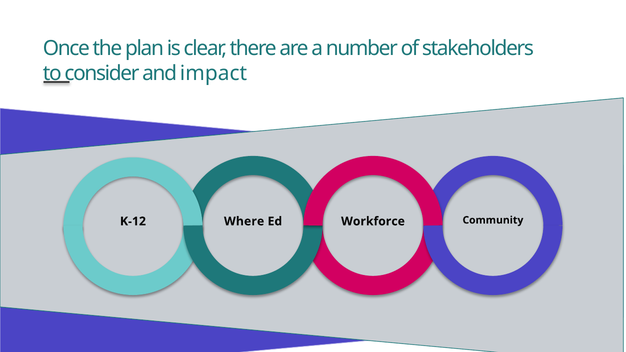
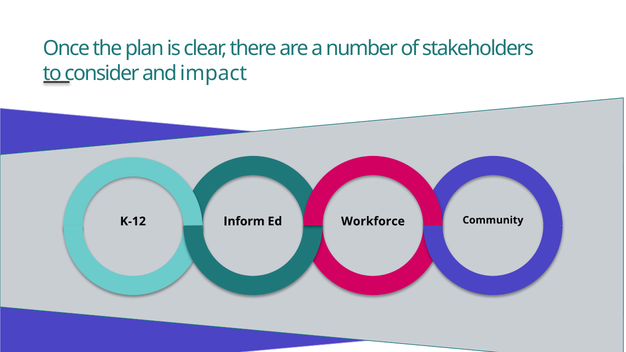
Where: Where -> Inform
